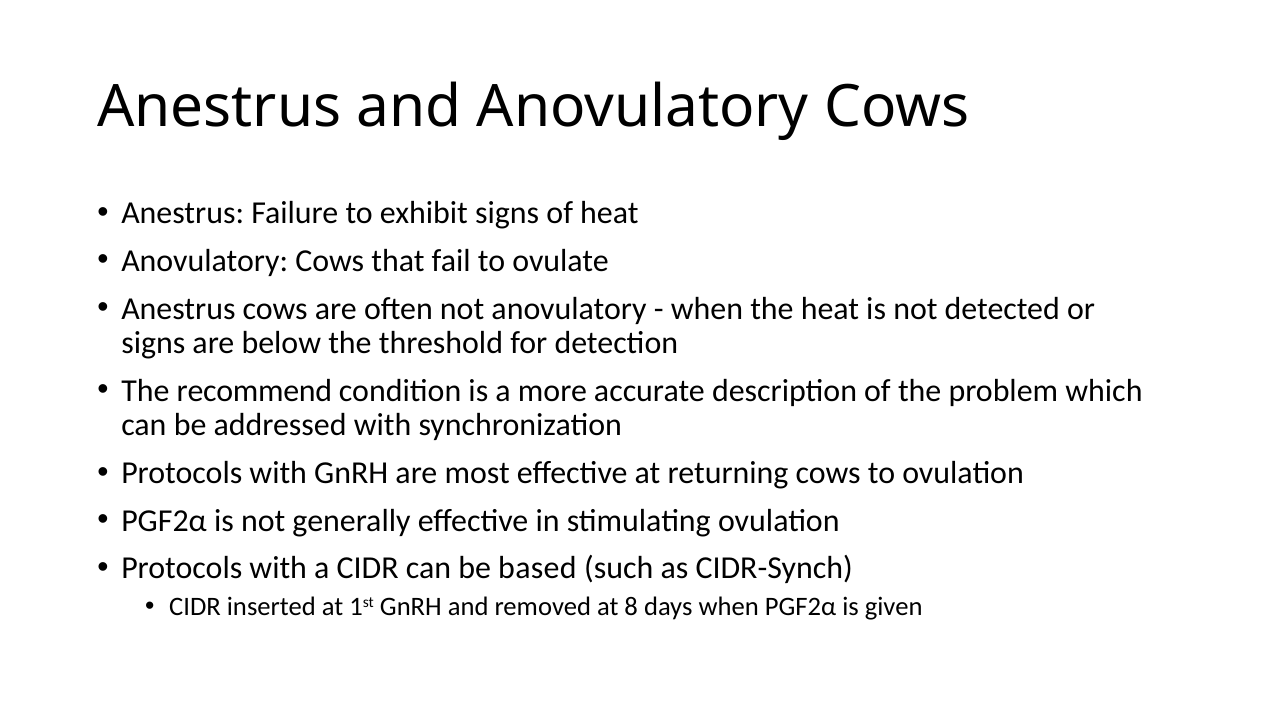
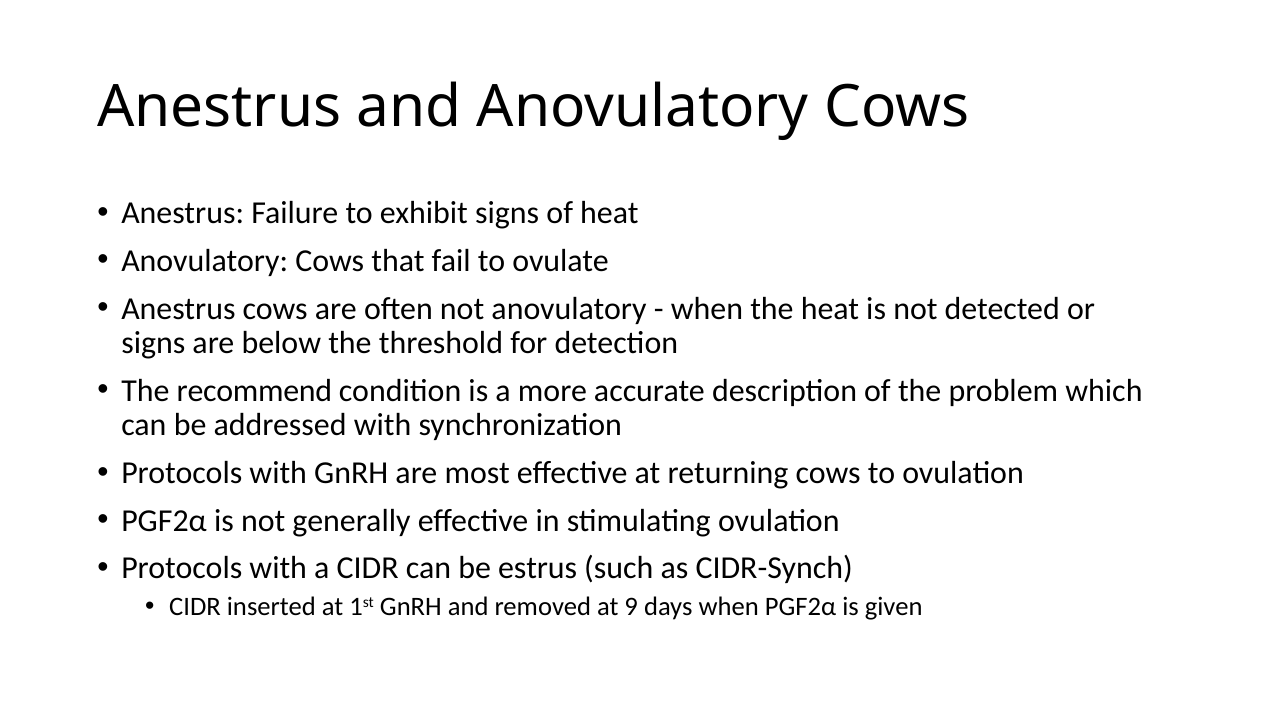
based: based -> estrus
8: 8 -> 9
